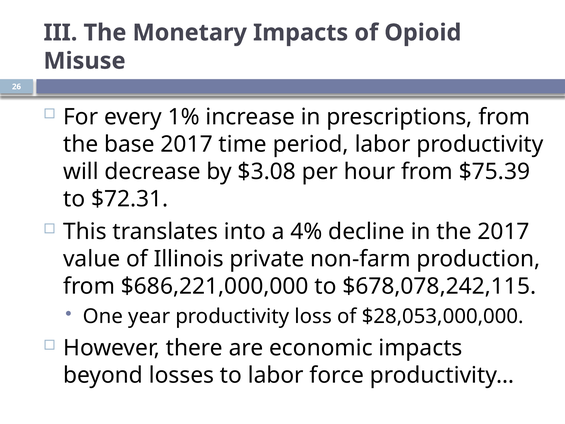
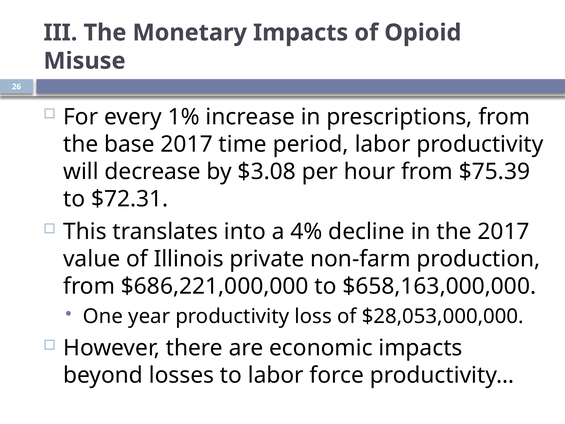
$678,078,242,115: $678,078,242,115 -> $658,163,000,000
